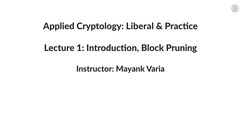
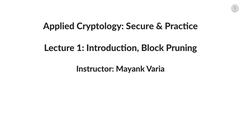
Liberal: Liberal -> Secure
